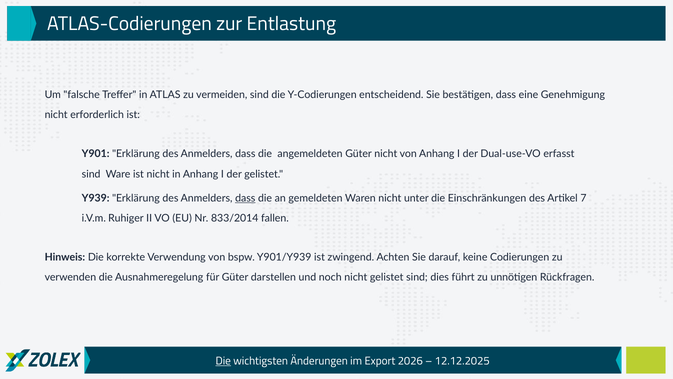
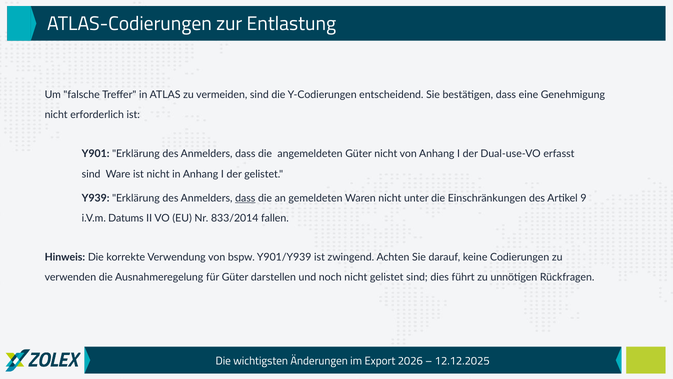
7: 7 -> 9
Ruhiger: Ruhiger -> Datums
Die at (223, 361) underline: present -> none
